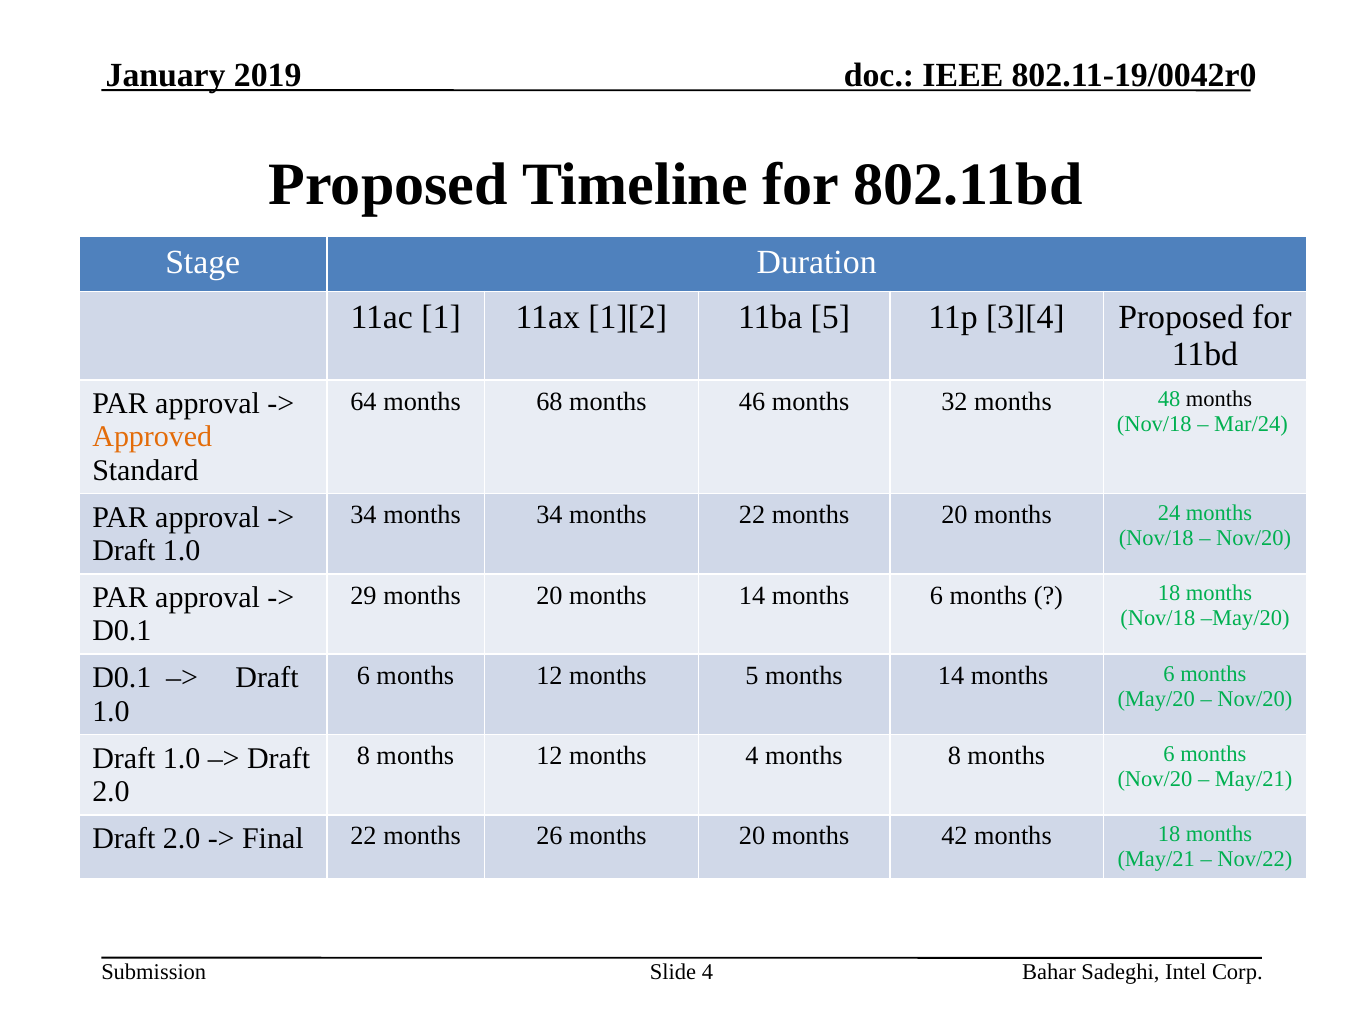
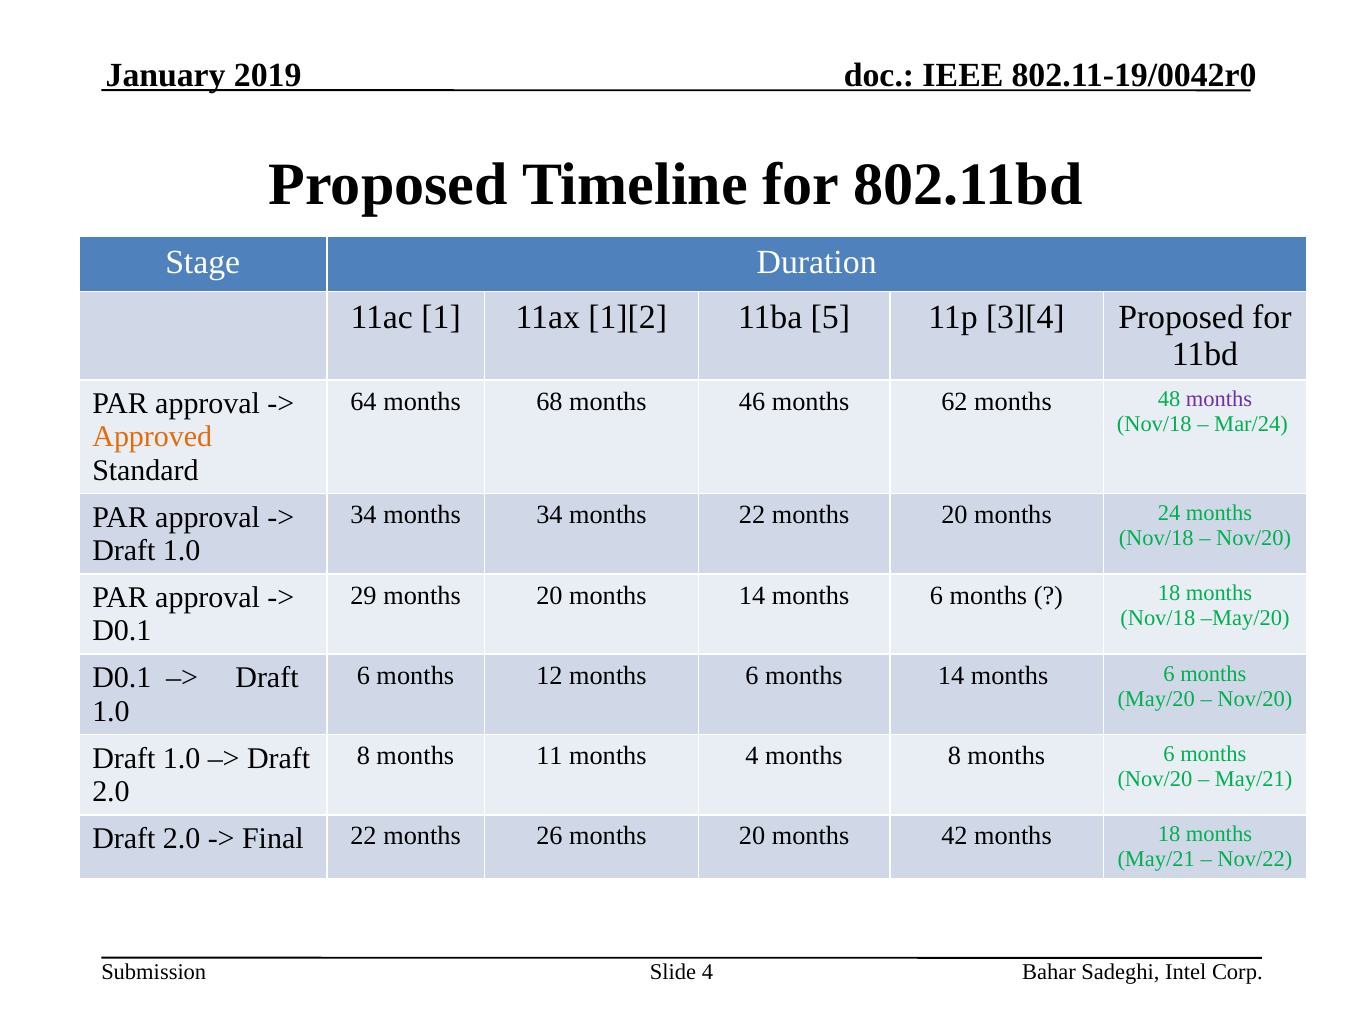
32: 32 -> 62
months at (1219, 399) colour: black -> purple
12 months 5: 5 -> 6
8 months 12: 12 -> 11
